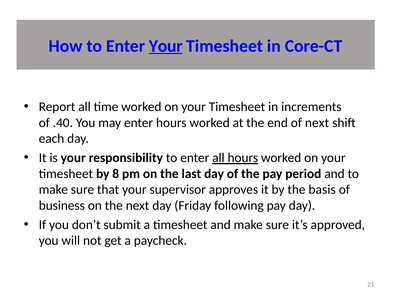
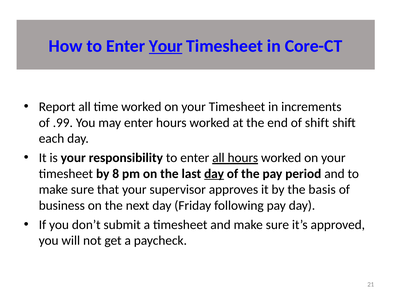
.40: .40 -> .99
of next: next -> shift
day at (214, 174) underline: none -> present
